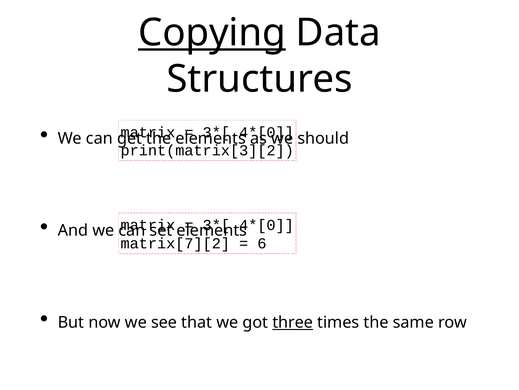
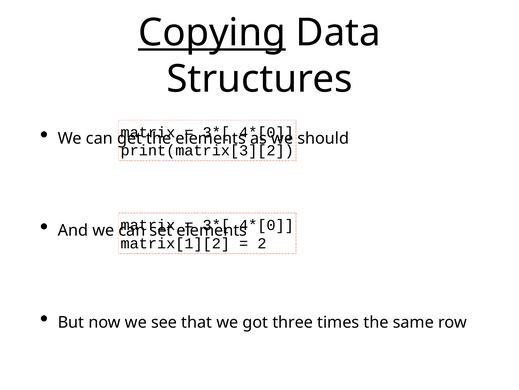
matrix[7][2: matrix[7][2 -> matrix[1][2
6: 6 -> 2
three underline: present -> none
